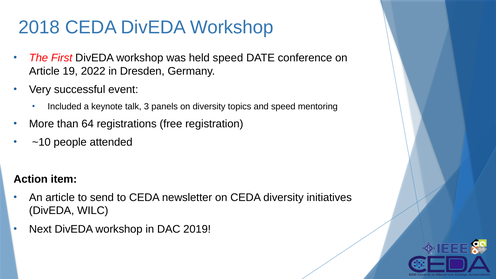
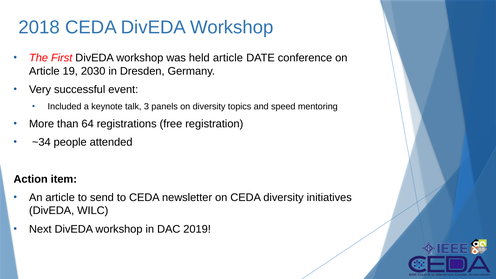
held speed: speed -> article
2022: 2022 -> 2030
~10: ~10 -> ~34
